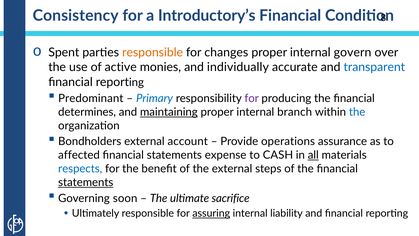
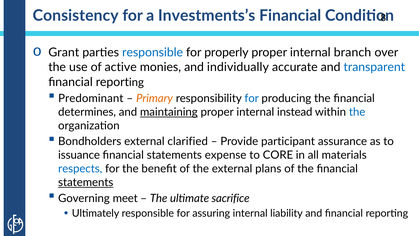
Introductory’s: Introductory’s -> Investments’s
Spent: Spent -> Grant
responsible at (153, 53) colour: orange -> blue
changes: changes -> properly
govern: govern -> branch
Primary colour: blue -> orange
for at (252, 98) colour: purple -> blue
branch: branch -> instead
account: account -> clarified
operations: operations -> participant
affected: affected -> issuance
CASH: CASH -> CORE
all underline: present -> none
steps: steps -> plans
soon: soon -> meet
assuring underline: present -> none
